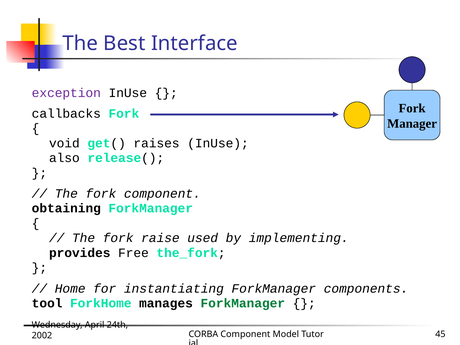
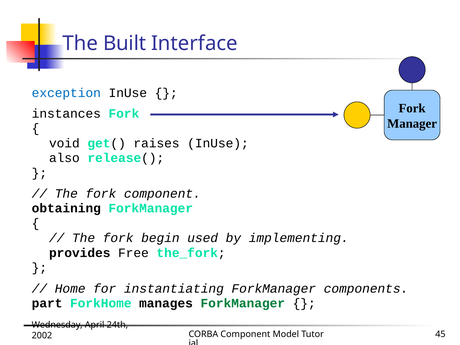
Best: Best -> Built
exception colour: purple -> blue
callbacks: callbacks -> instances
raise: raise -> begin
tool: tool -> part
